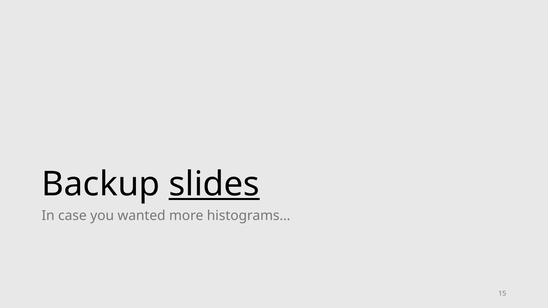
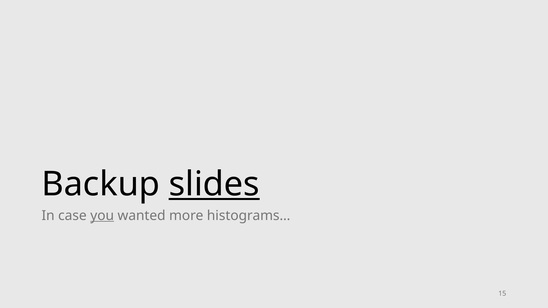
you underline: none -> present
